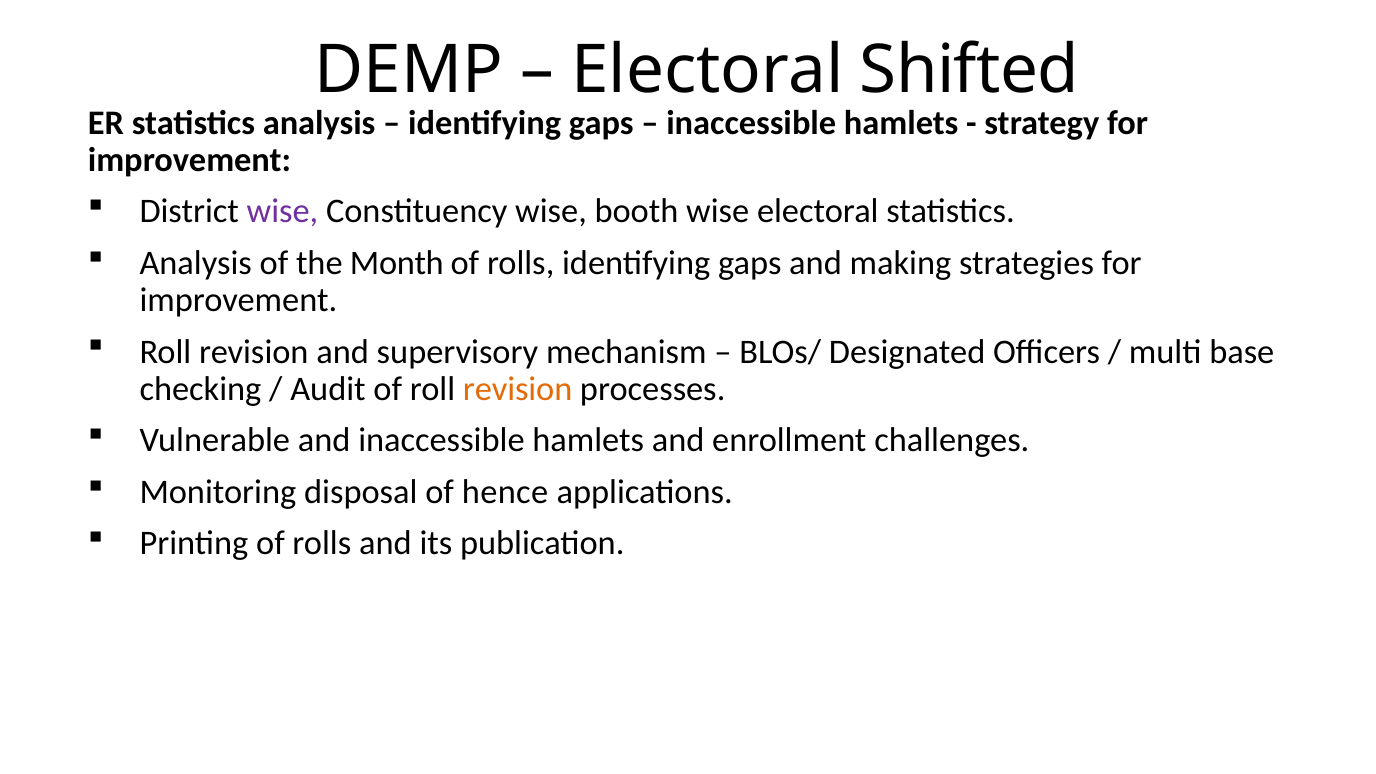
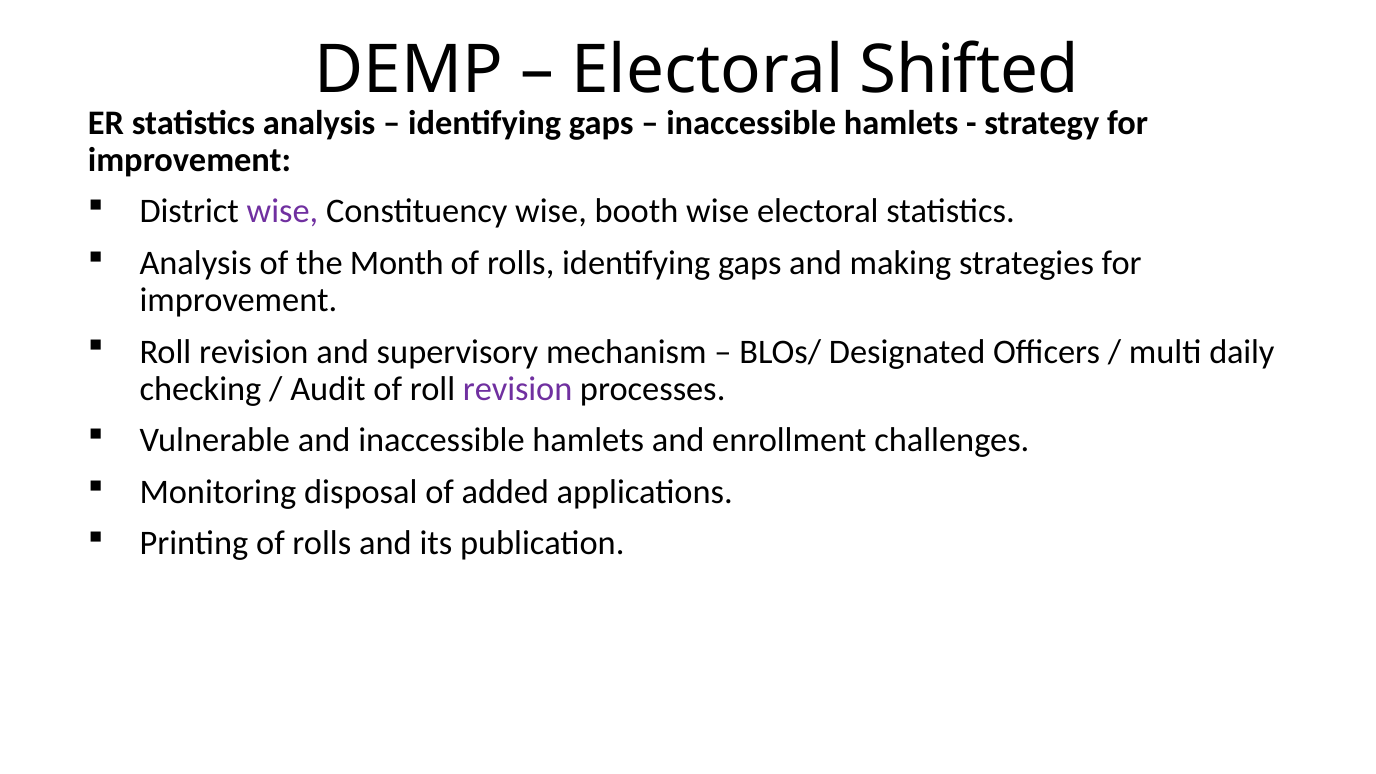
base: base -> daily
revision at (518, 389) colour: orange -> purple
hence: hence -> added
